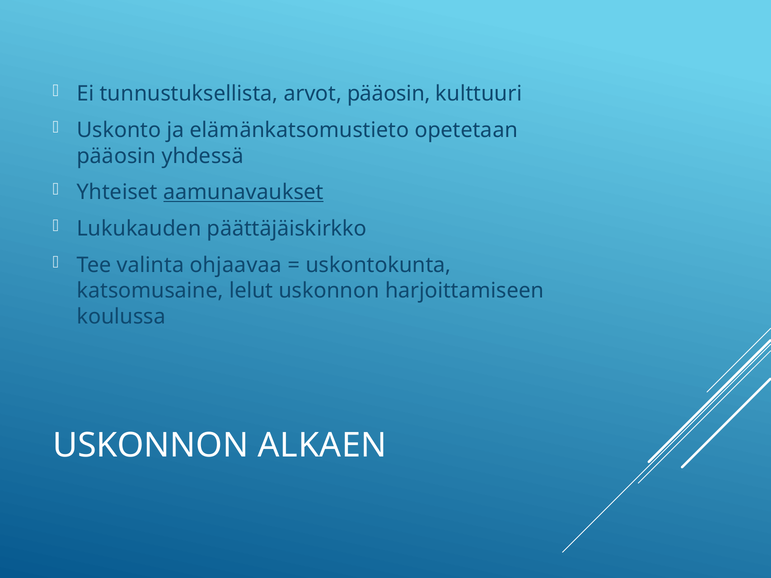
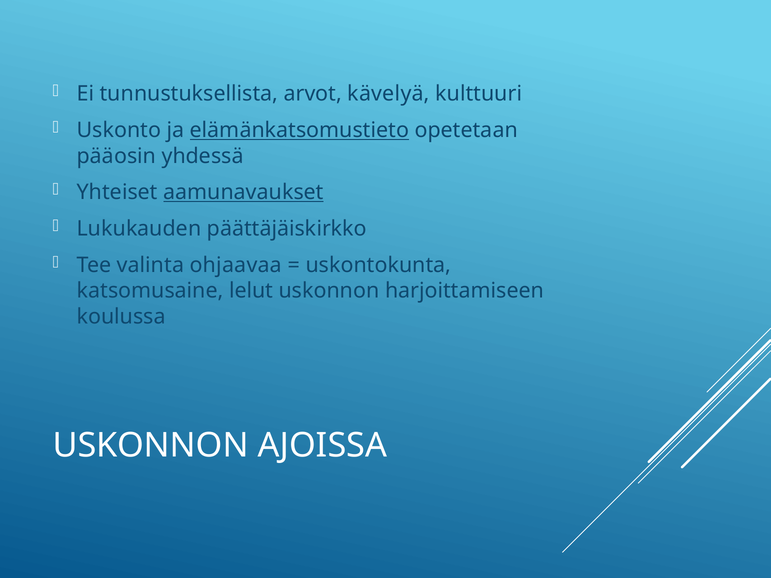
arvot pääosin: pääosin -> kävelyä
elämänkatsomustieto underline: none -> present
ALKAEN: ALKAEN -> AJOISSA
